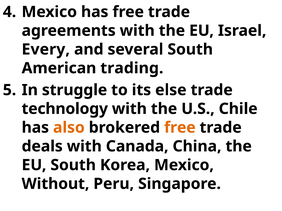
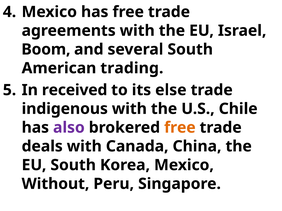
Every: Every -> Boom
struggle: struggle -> received
technology: technology -> indigenous
also colour: orange -> purple
